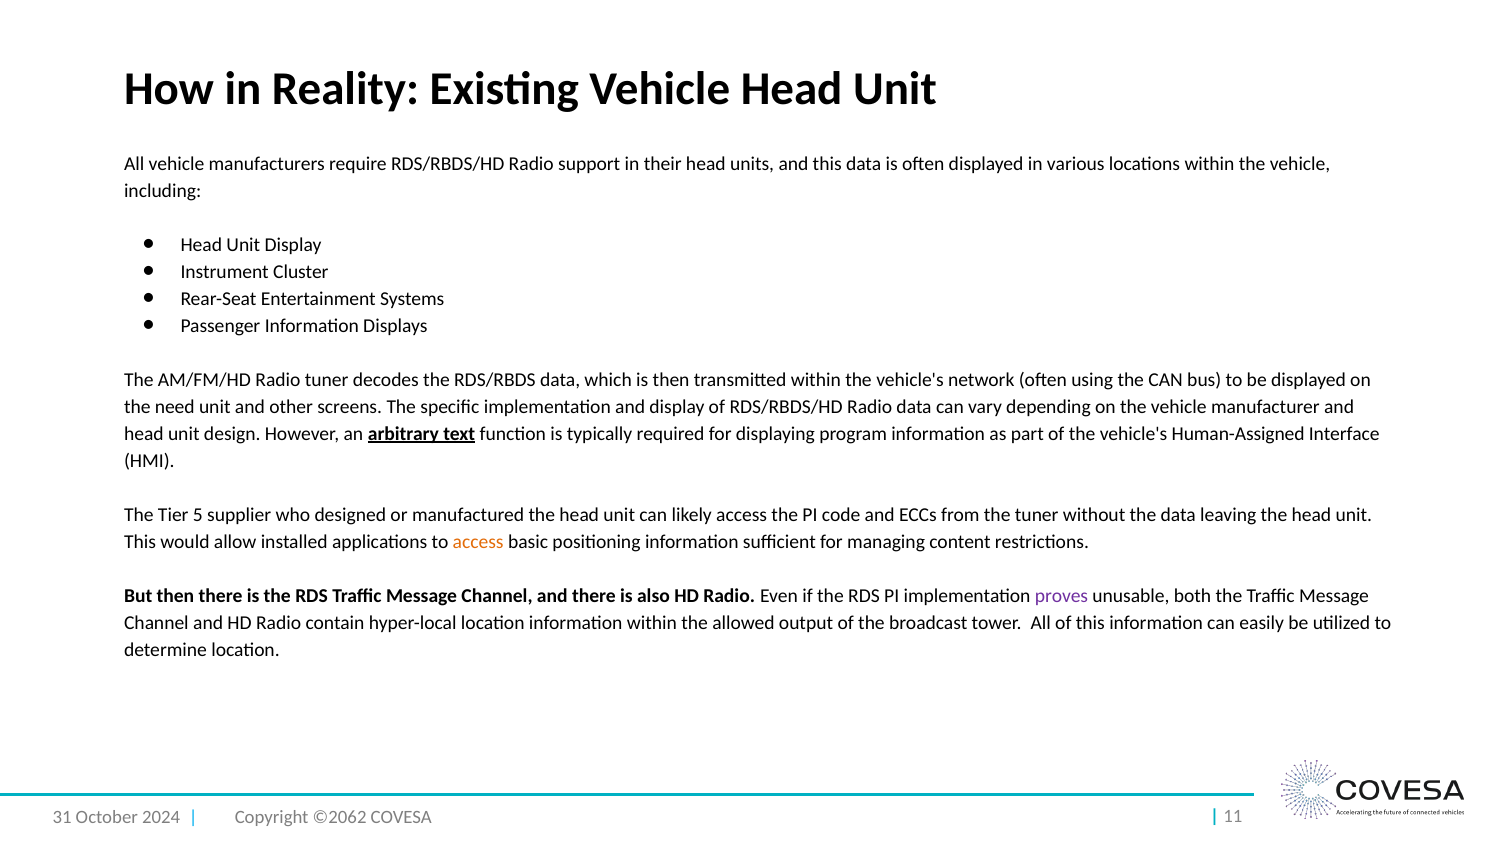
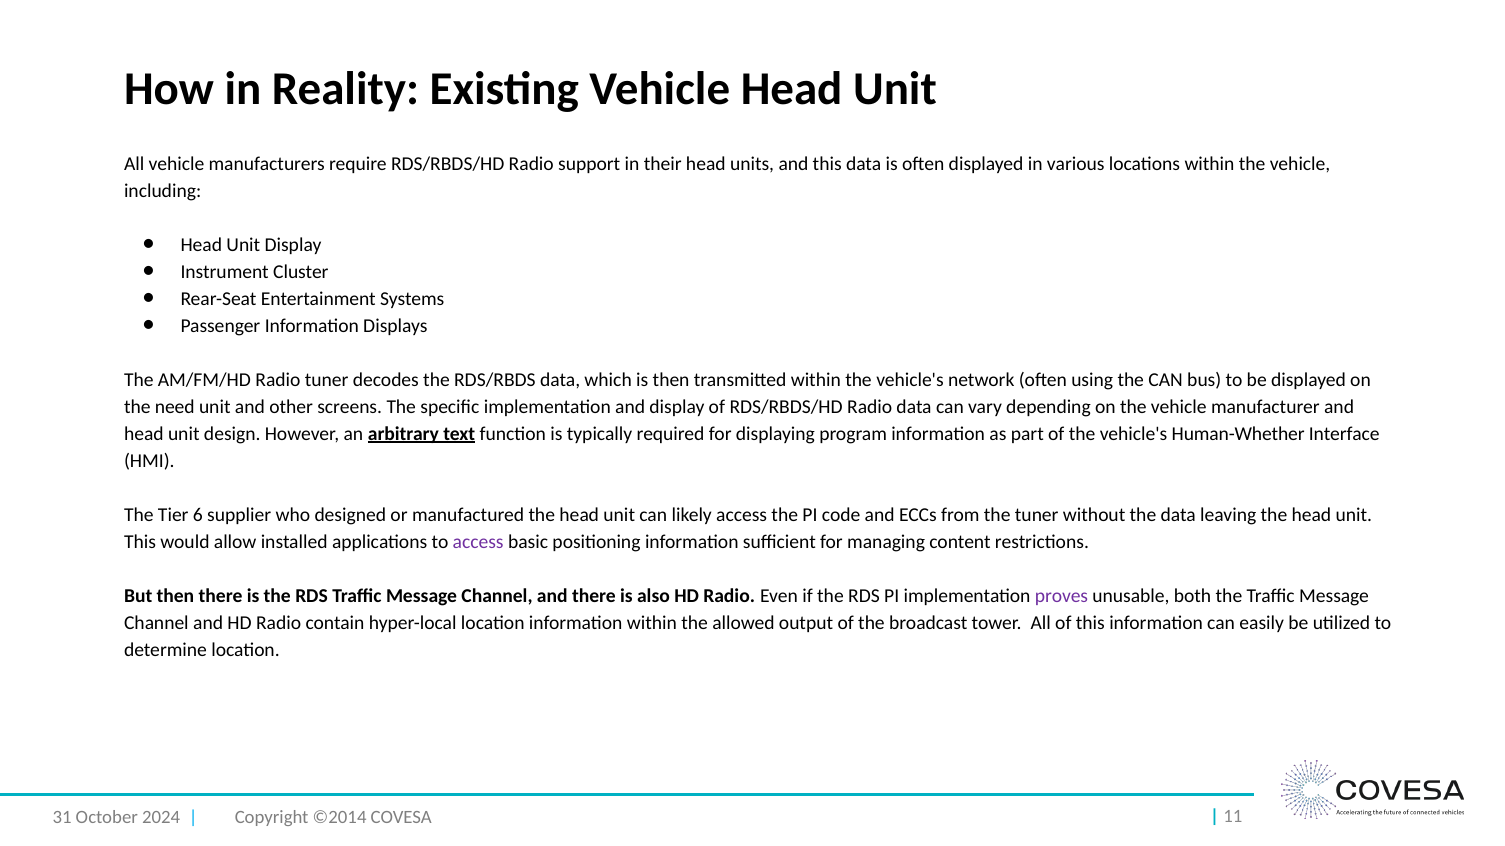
Human-Assigned: Human-Assigned -> Human-Whether
5: 5 -> 6
access at (478, 542) colour: orange -> purple
©2062: ©2062 -> ©2014
